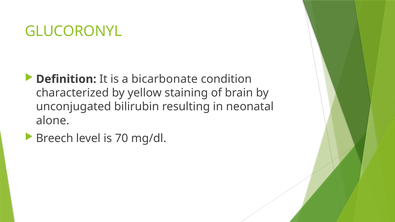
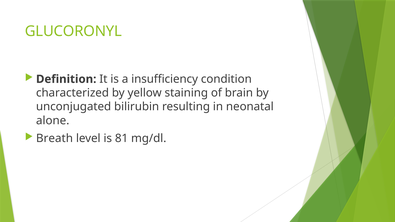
bicarbonate: bicarbonate -> insufficiency
Breech: Breech -> Breath
70: 70 -> 81
